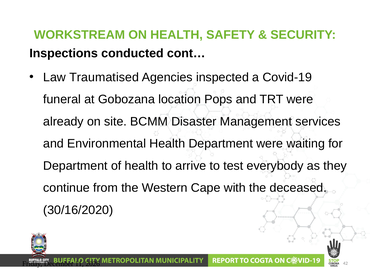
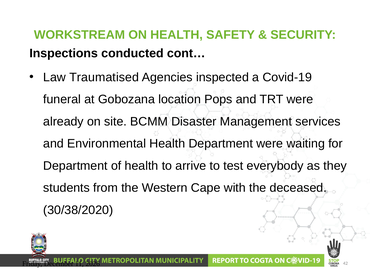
continue: continue -> students
30/16/2020: 30/16/2020 -> 30/38/2020
